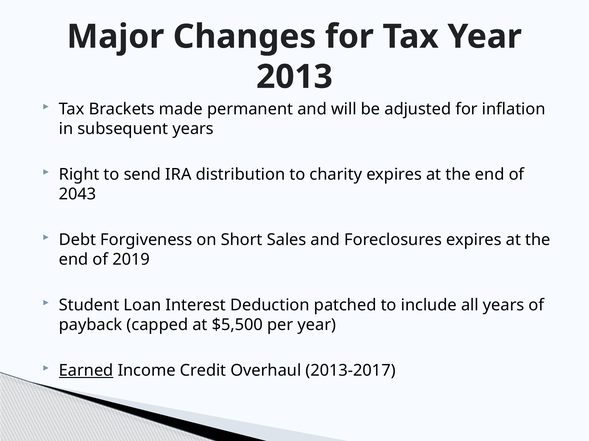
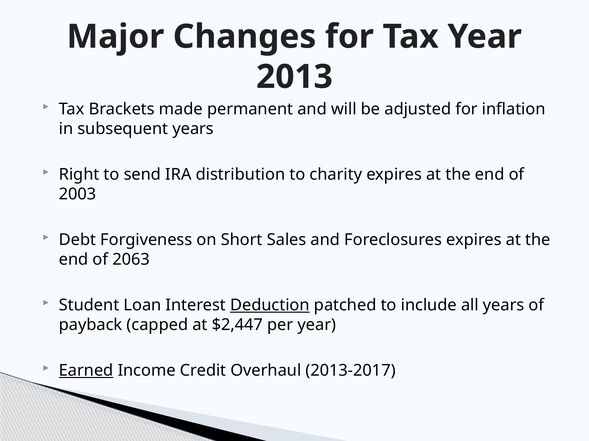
2043: 2043 -> 2003
2019: 2019 -> 2063
Deduction underline: none -> present
$5,500: $5,500 -> $2,447
